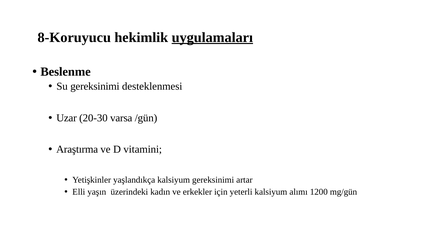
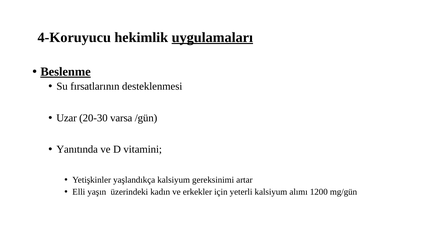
8-Koruyucu: 8-Koruyucu -> 4-Koruyucu
Beslenme underline: none -> present
Su gereksinimi: gereksinimi -> fırsatlarının
Araştırma: Araştırma -> Yanıtında
